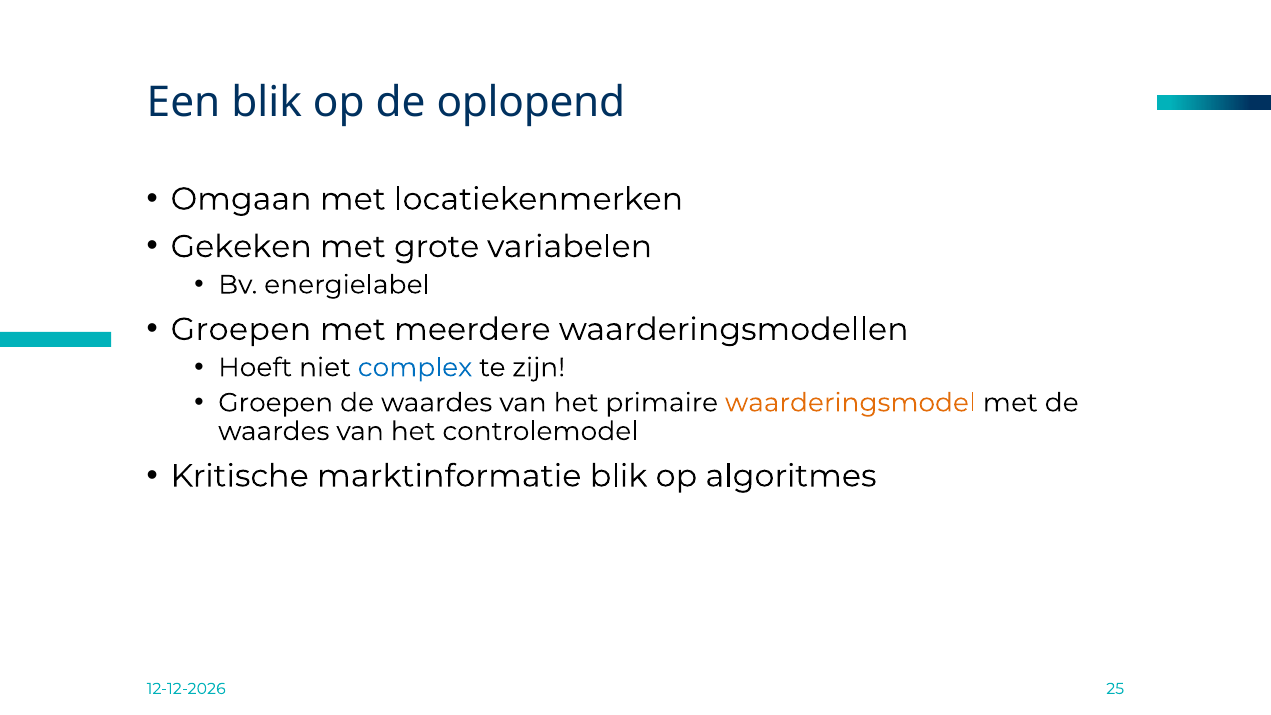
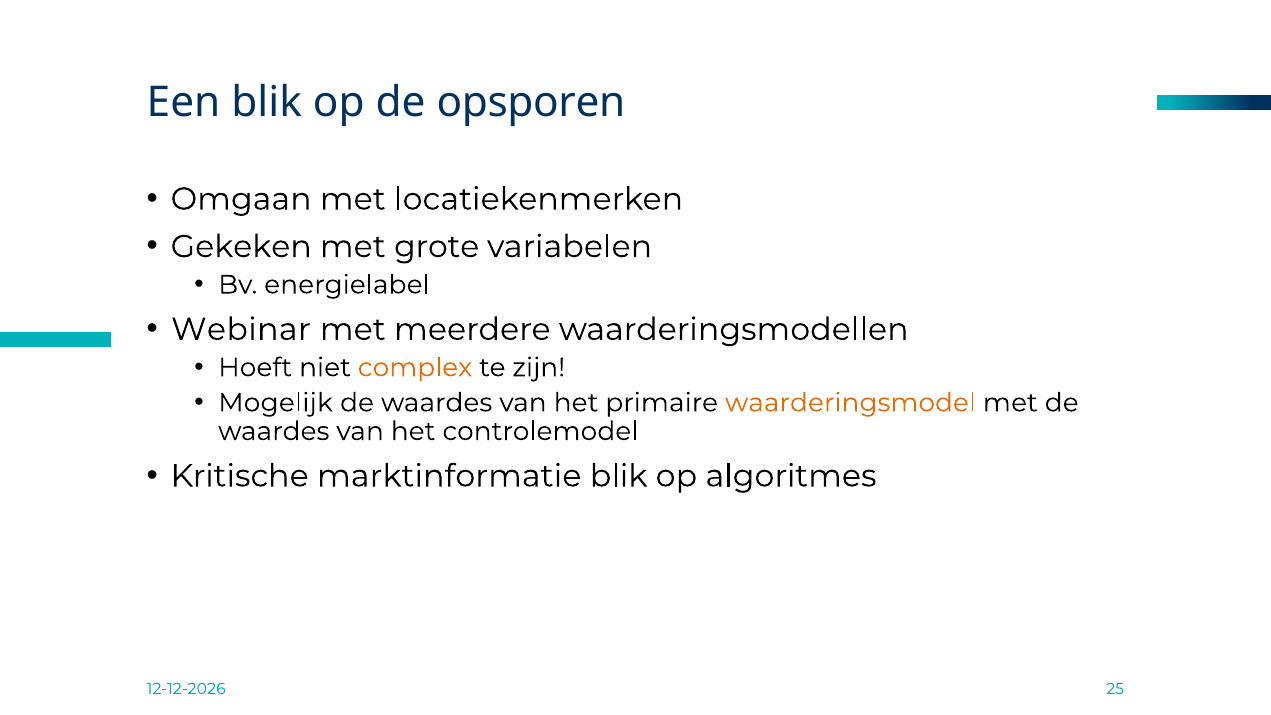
oplopend: oplopend -> opsporen
Groepen at (241, 329): Groepen -> Webinar
complex colour: blue -> orange
Groepen at (276, 403): Groepen -> Mogelijk
